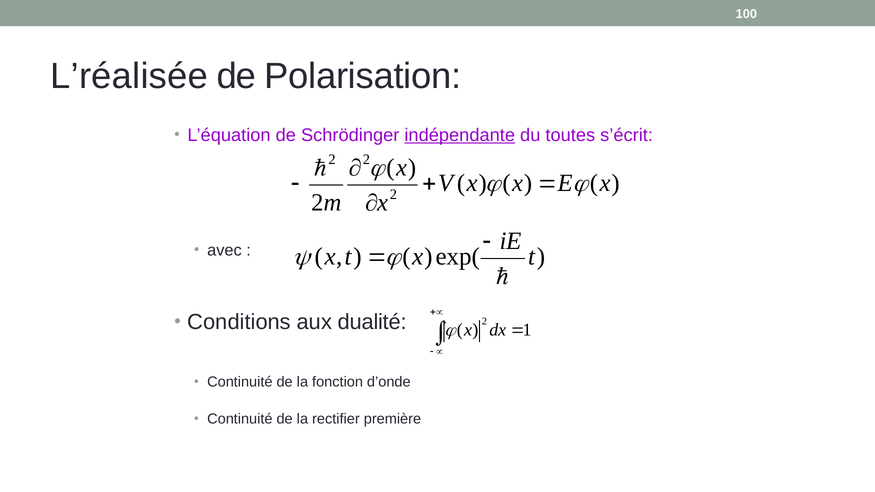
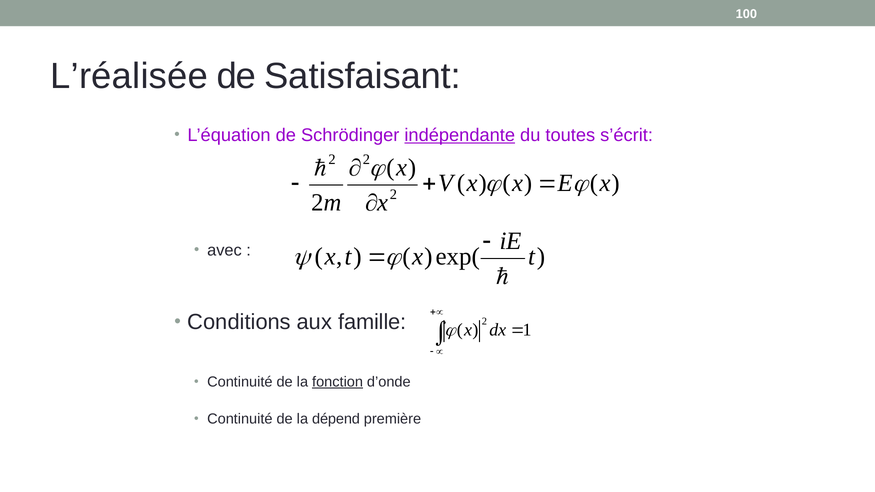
Polarisation: Polarisation -> Satisfaisant
dualité: dualité -> famille
fonction underline: none -> present
rectifier: rectifier -> dépend
